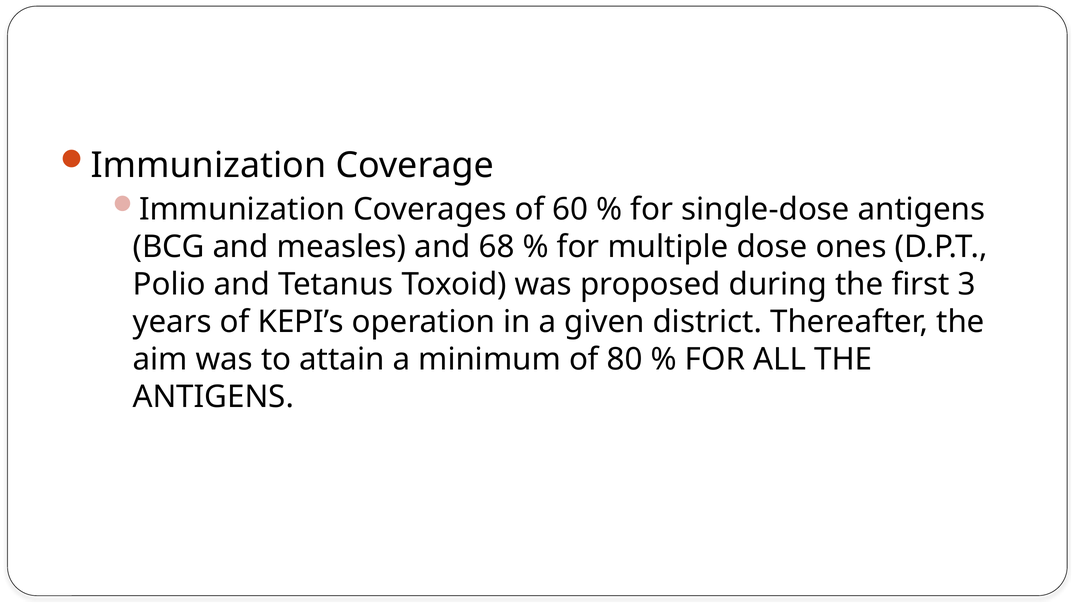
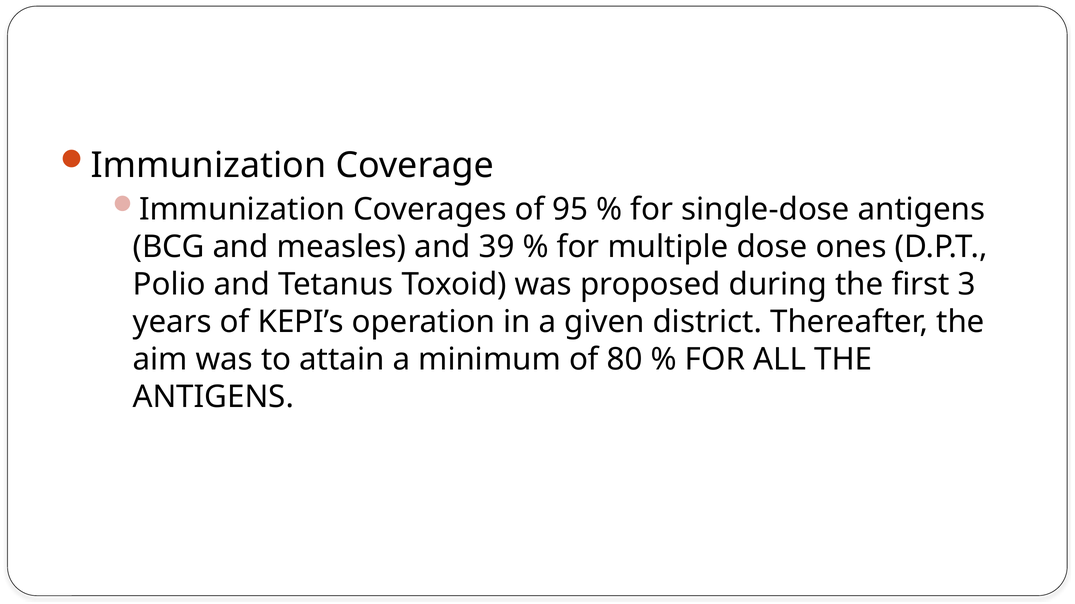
60: 60 -> 95
68: 68 -> 39
